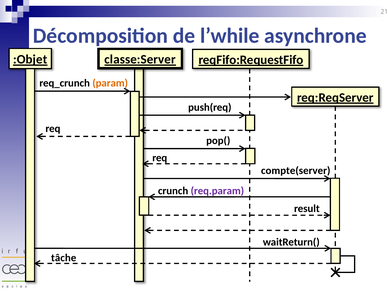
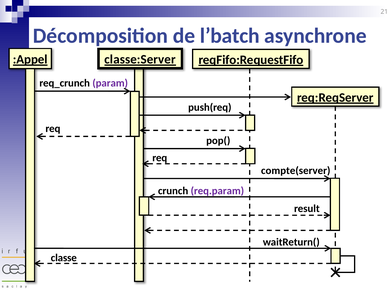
l’while: l’while -> l’batch
:Objet: :Objet -> :Appel
param colour: orange -> purple
tâche: tâche -> classe
